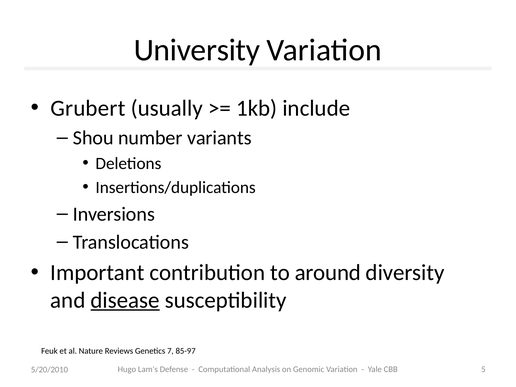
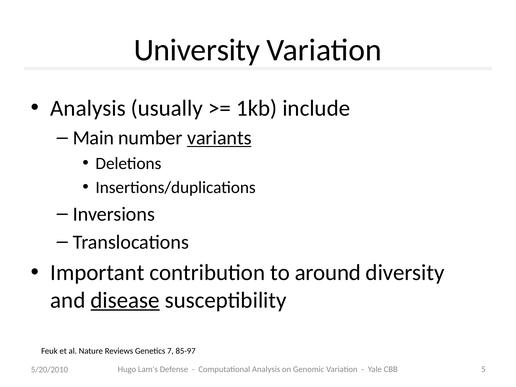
Grubert at (88, 108): Grubert -> Analysis
Shou: Shou -> Main
variants underline: none -> present
